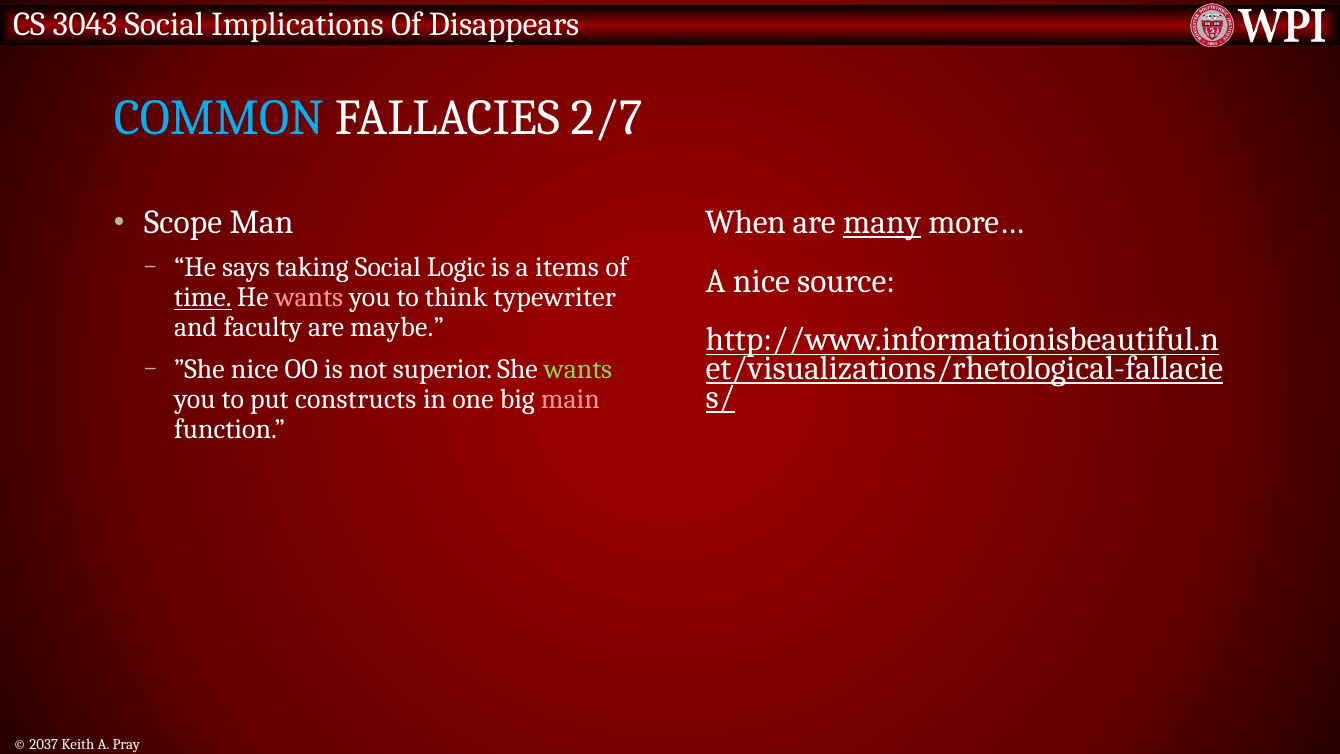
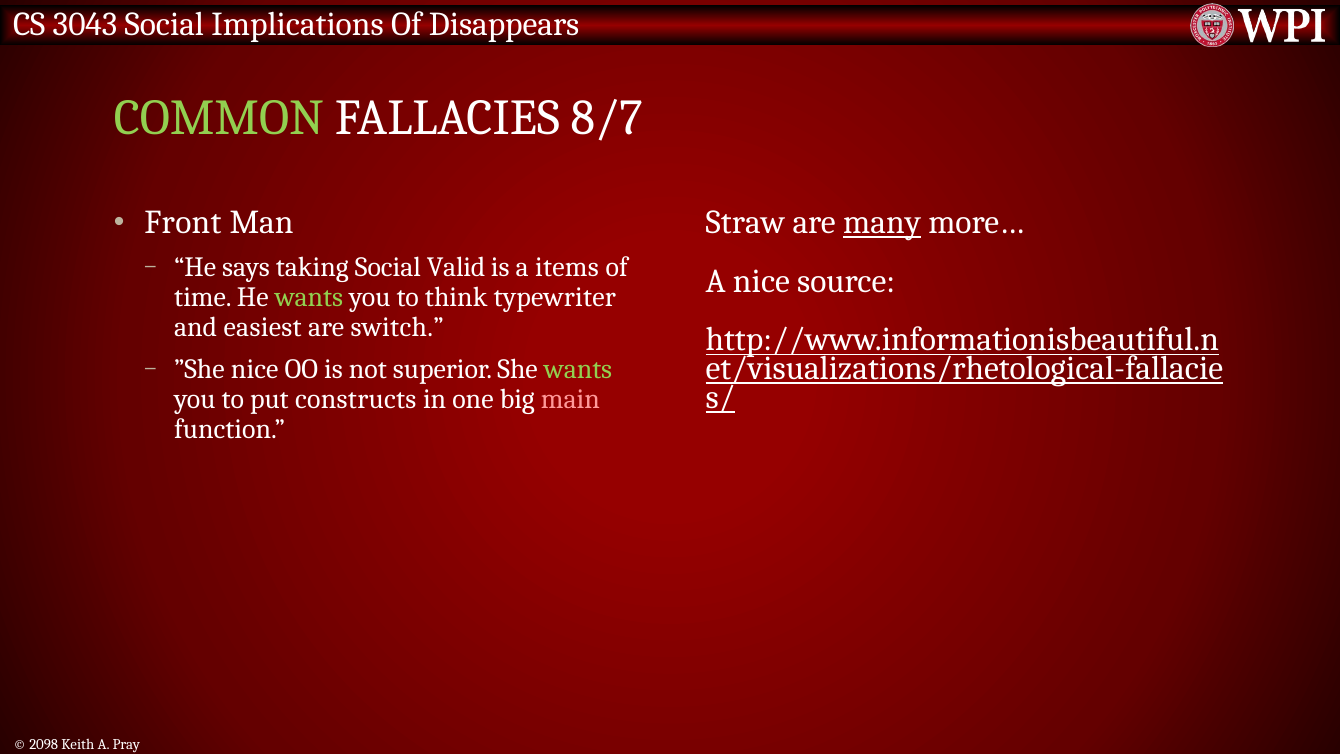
COMMON colour: light blue -> light green
2/7: 2/7 -> 8/7
Scope: Scope -> Front
When: When -> Straw
Logic: Logic -> Valid
time underline: present -> none
wants at (309, 297) colour: pink -> light green
faculty: faculty -> easiest
maybe: maybe -> switch
2037: 2037 -> 2098
